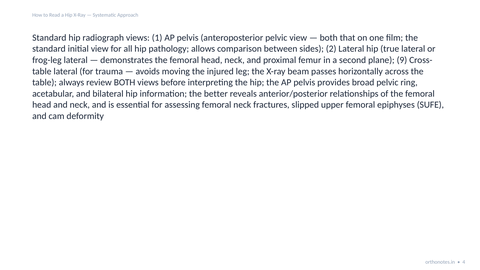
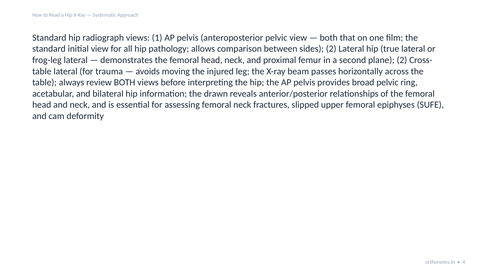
plane 9: 9 -> 2
better: better -> drawn
